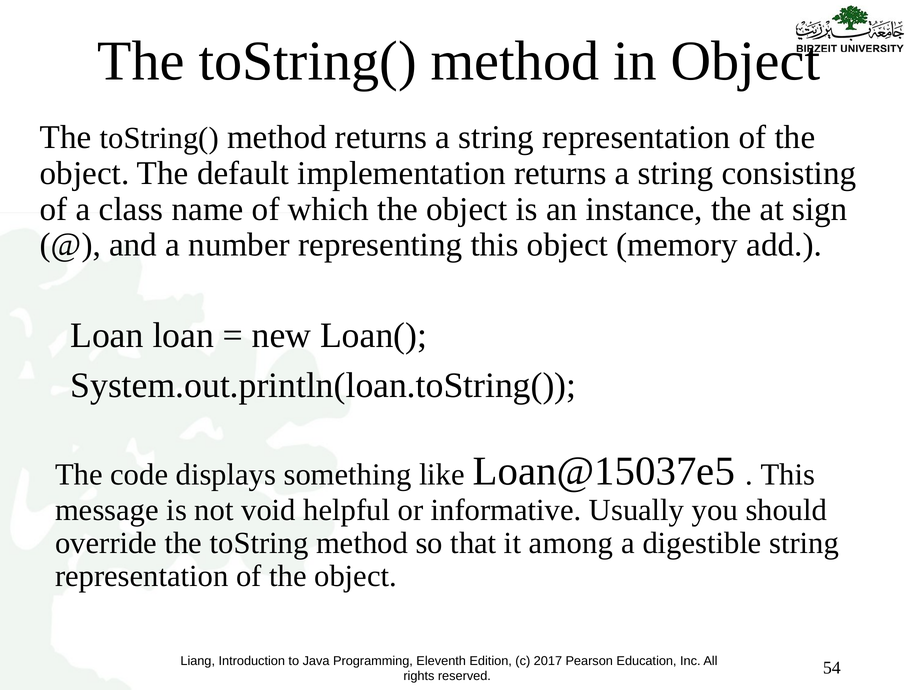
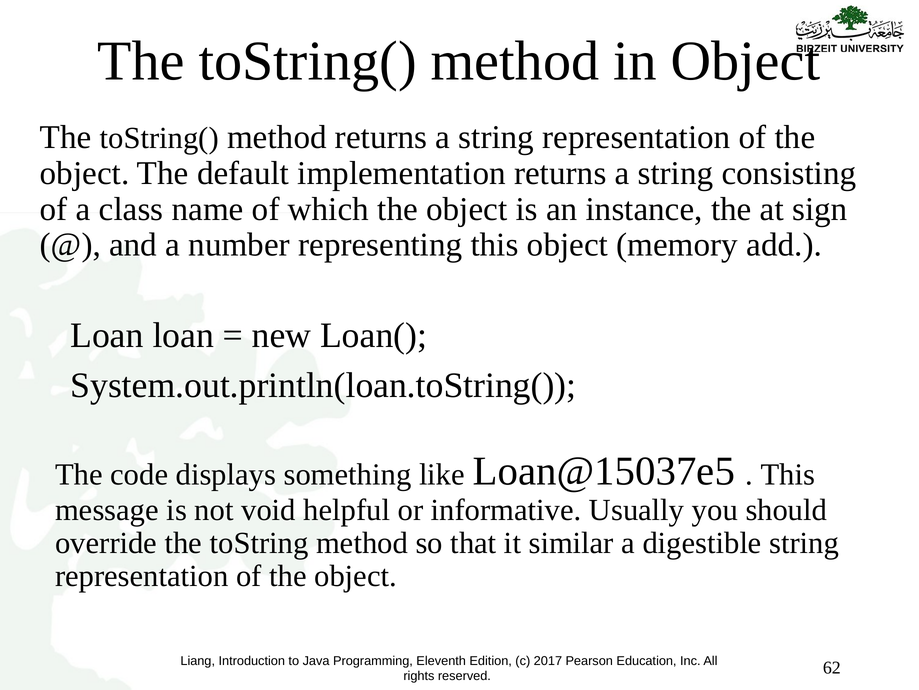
among: among -> similar
54: 54 -> 62
